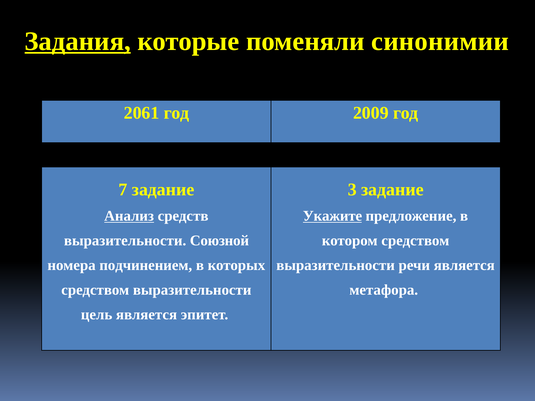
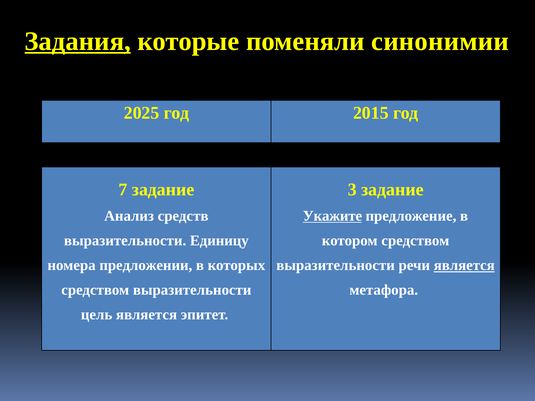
2061: 2061 -> 2025
2009: 2009 -> 2015
Анализ underline: present -> none
Союзной: Союзной -> Единицу
подчинением: подчинением -> предложении
является at (464, 265) underline: none -> present
